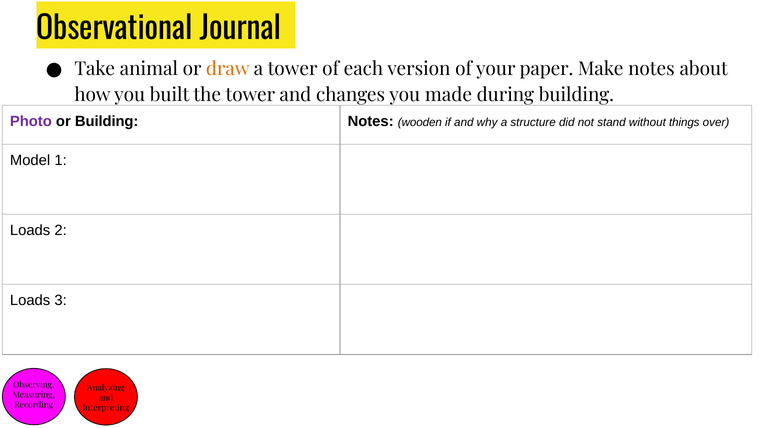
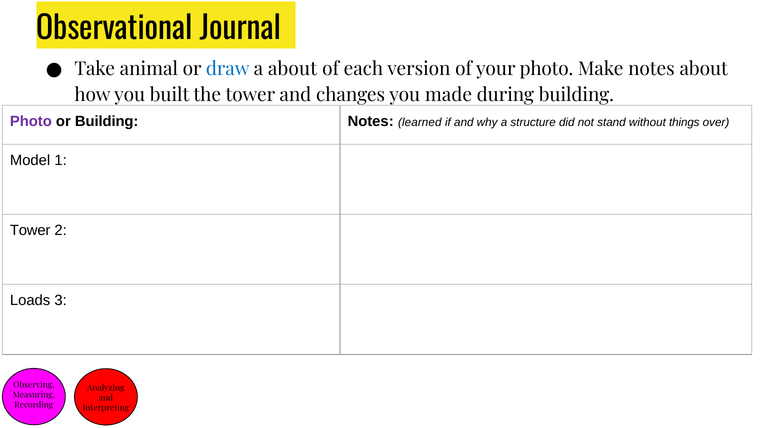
draw colour: orange -> blue
a tower: tower -> about
your paper: paper -> photo
wooden: wooden -> learned
Loads at (30, 230): Loads -> Tower
